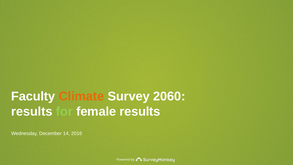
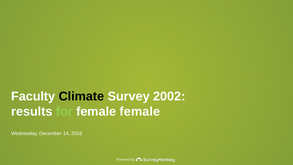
Climate colour: orange -> black
2060: 2060 -> 2002
female results: results -> female
